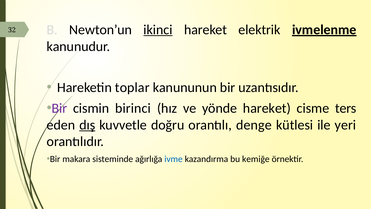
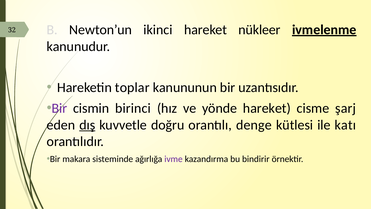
ikinci underline: present -> none
elektrik: elektrik -> nükleer
ters: ters -> şarj
yeri: yeri -> katı
ivme colour: blue -> purple
kemiğe: kemiğe -> bindirir
